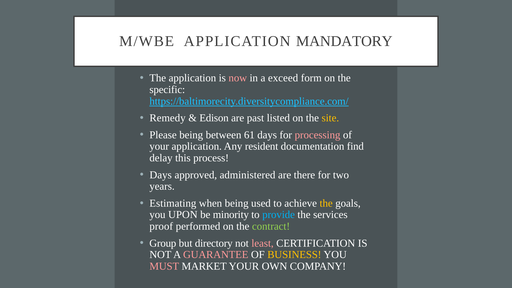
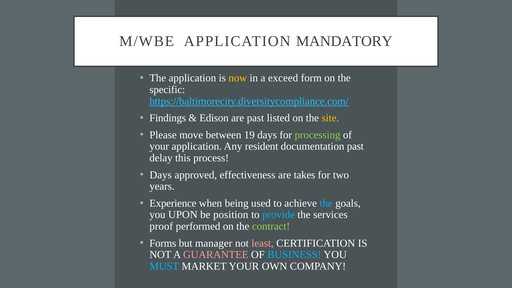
now colour: pink -> yellow
Remedy: Remedy -> Findings
Please being: being -> move
61: 61 -> 19
processing colour: pink -> light green
documentation find: find -> past
administered: administered -> effectiveness
there: there -> takes
Estimating: Estimating -> Experience
the at (326, 203) colour: yellow -> light blue
minority: minority -> position
Group: Group -> Forms
directory: directory -> manager
BUSINESS colour: yellow -> light blue
MUST colour: pink -> light blue
